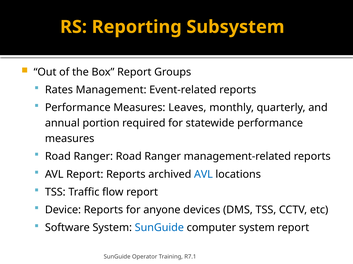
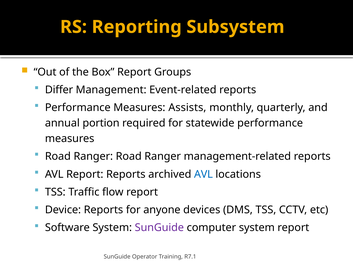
Rates: Rates -> Differ
Leaves: Leaves -> Assists
SunGuide at (159, 228) colour: blue -> purple
